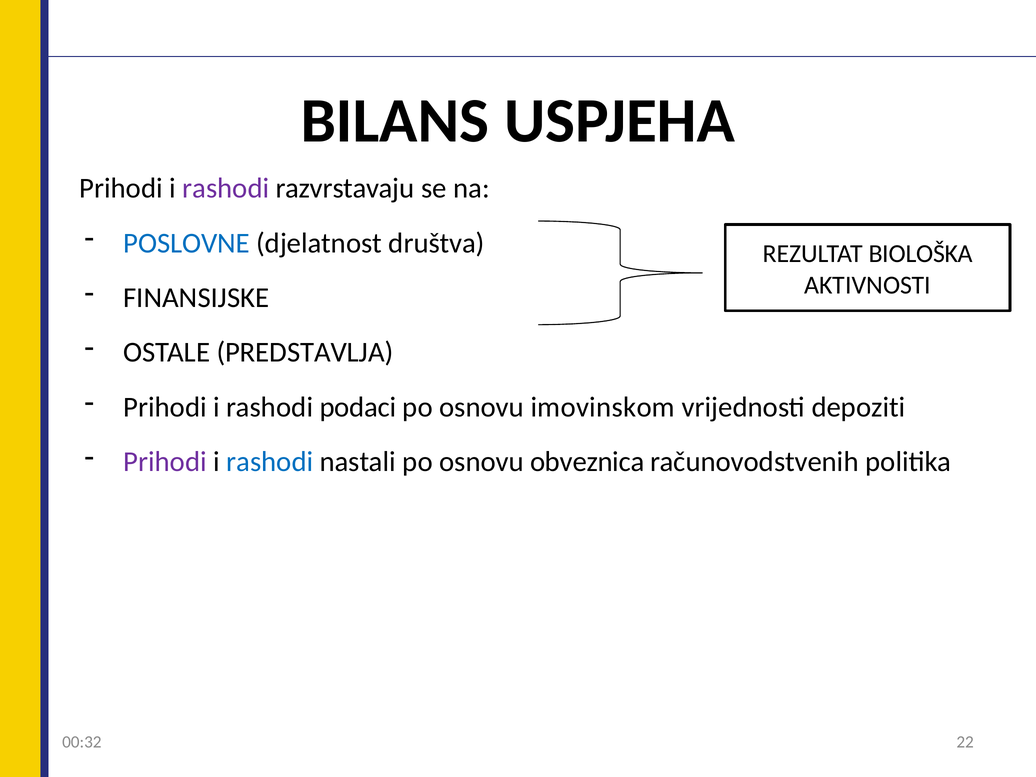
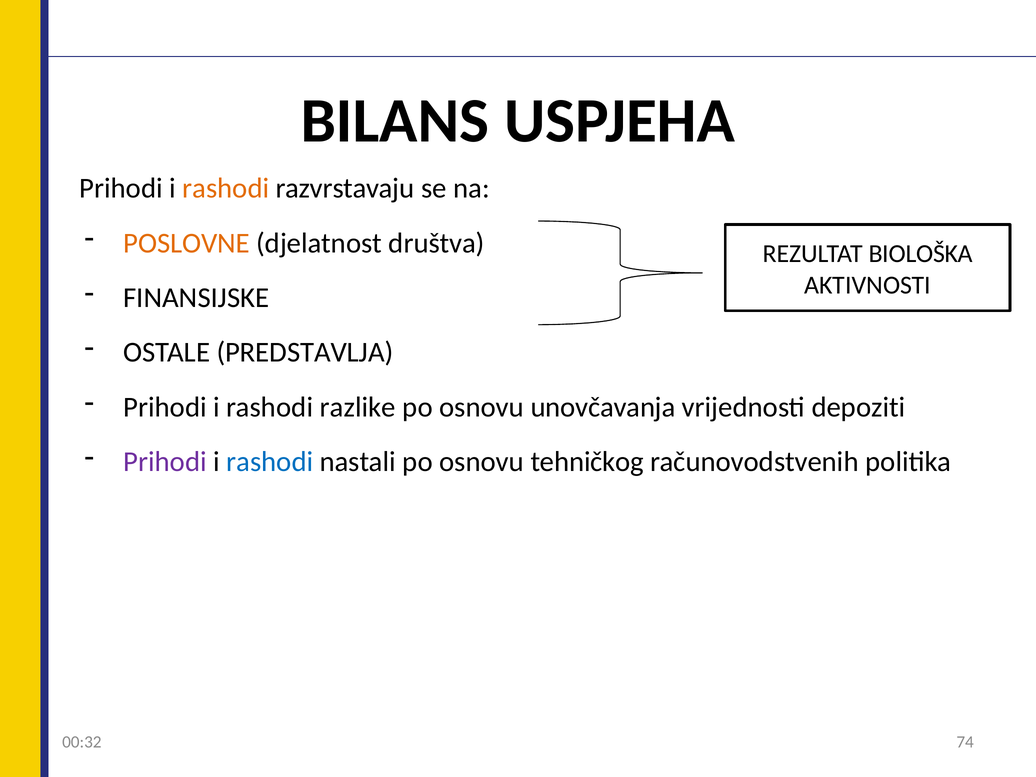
rashodi at (226, 188) colour: purple -> orange
POSLOVNE colour: blue -> orange
podaci: podaci -> razlike
imovinskom: imovinskom -> unovčavanja
obveznica: obveznica -> tehničkog
22: 22 -> 74
